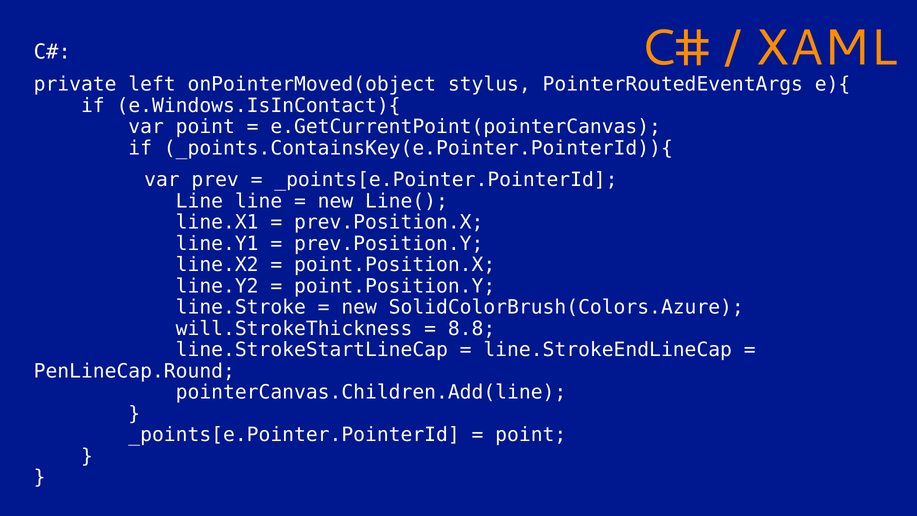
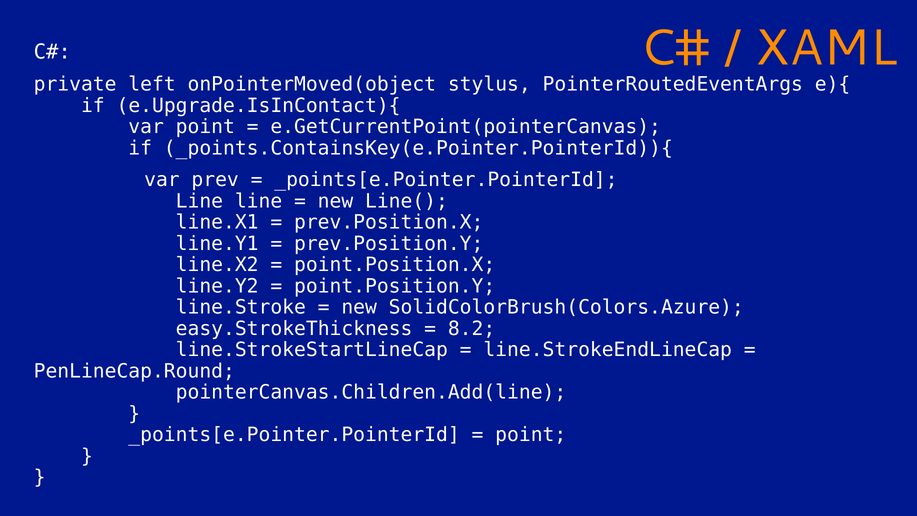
e.Windows.IsInContact){: e.Windows.IsInContact){ -> e.Upgrade.IsInContact){
will.StrokeThickness: will.StrokeThickness -> easy.StrokeThickness
8.8: 8.8 -> 8.2
